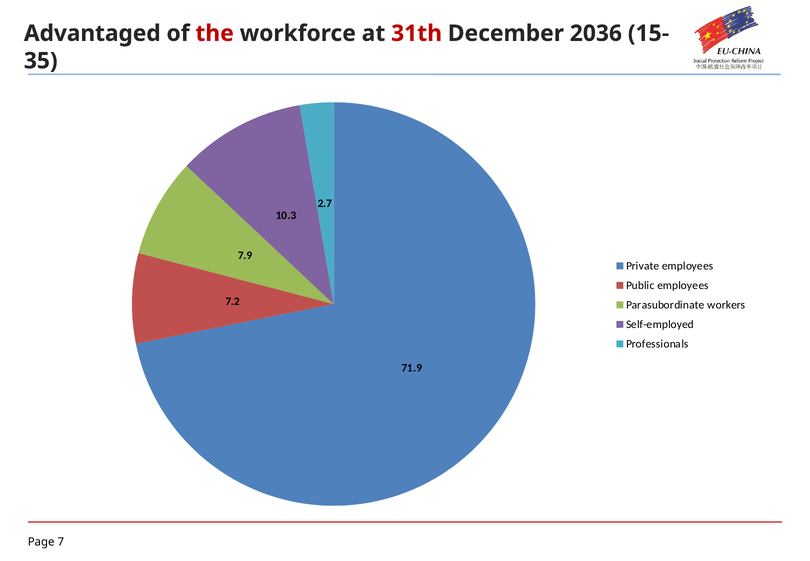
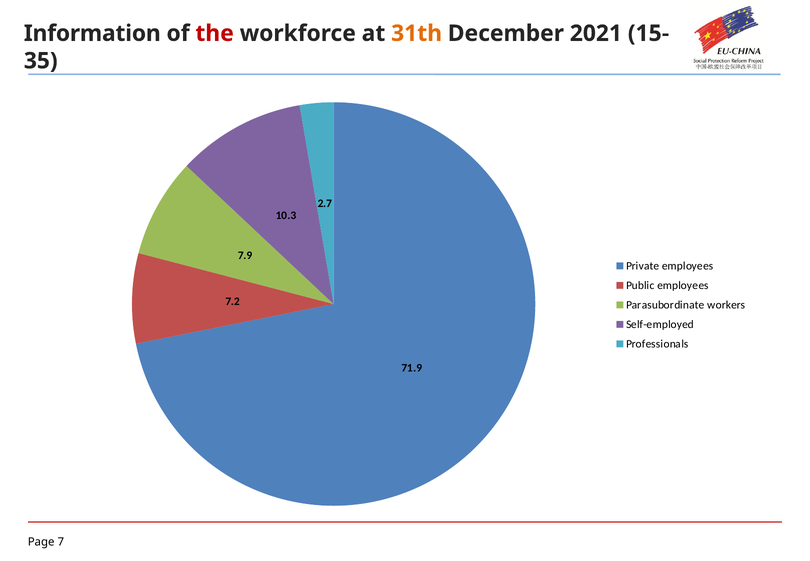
Advantaged: Advantaged -> Information
31th colour: red -> orange
2036: 2036 -> 2021
